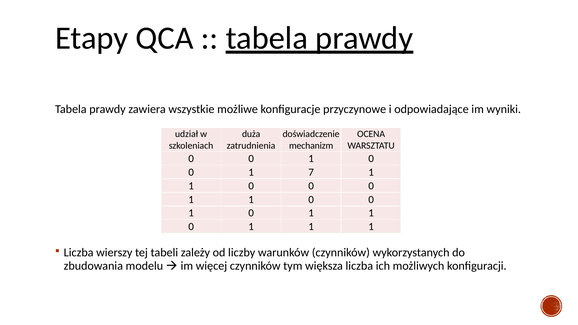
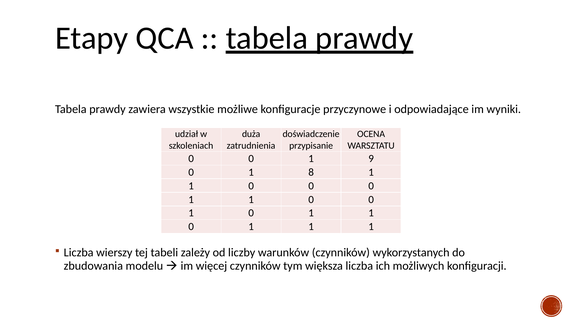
mechanizm: mechanizm -> przypisanie
0 at (371, 159): 0 -> 9
7: 7 -> 8
